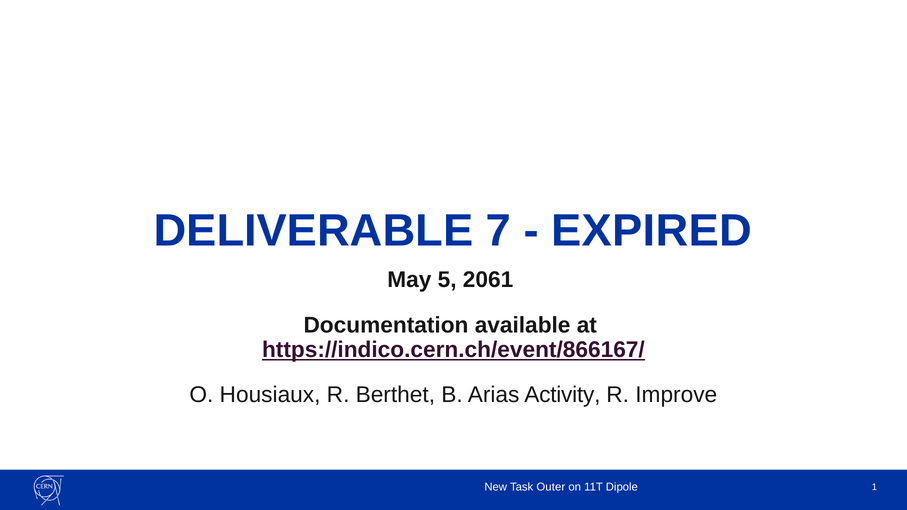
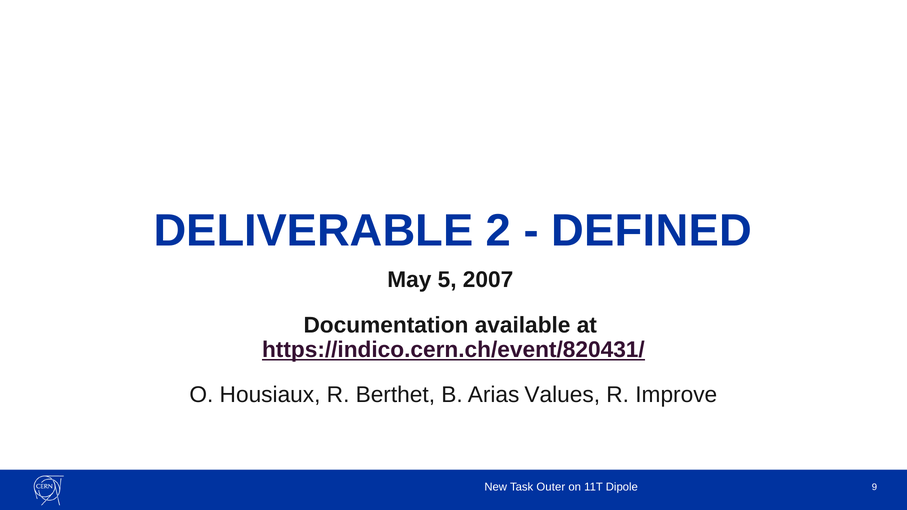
7: 7 -> 2
EXPIRED: EXPIRED -> DEFINED
2061: 2061 -> 2007
https://indico.cern.ch/event/866167/: https://indico.cern.ch/event/866167/ -> https://indico.cern.ch/event/820431/
Activity: Activity -> Values
1: 1 -> 9
